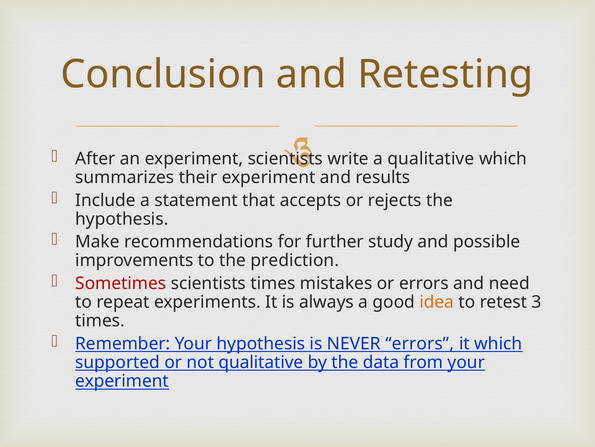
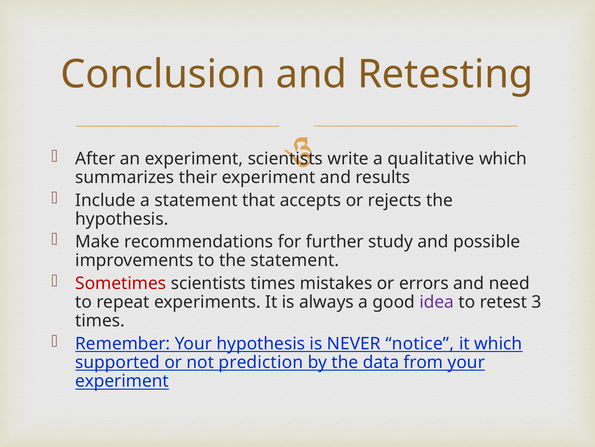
the prediction: prediction -> statement
idea colour: orange -> purple
NEVER errors: errors -> notice
not qualitative: qualitative -> prediction
